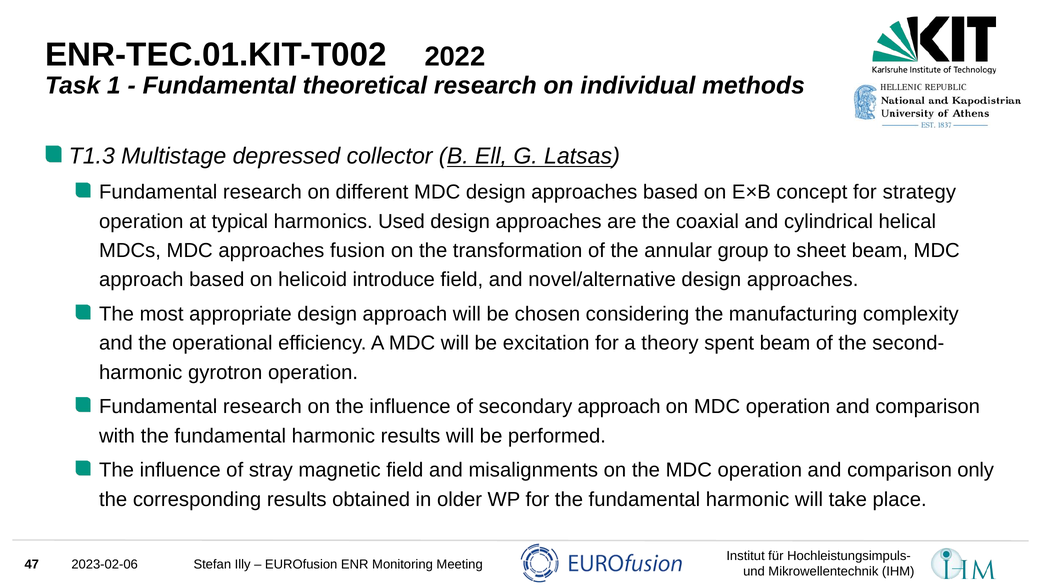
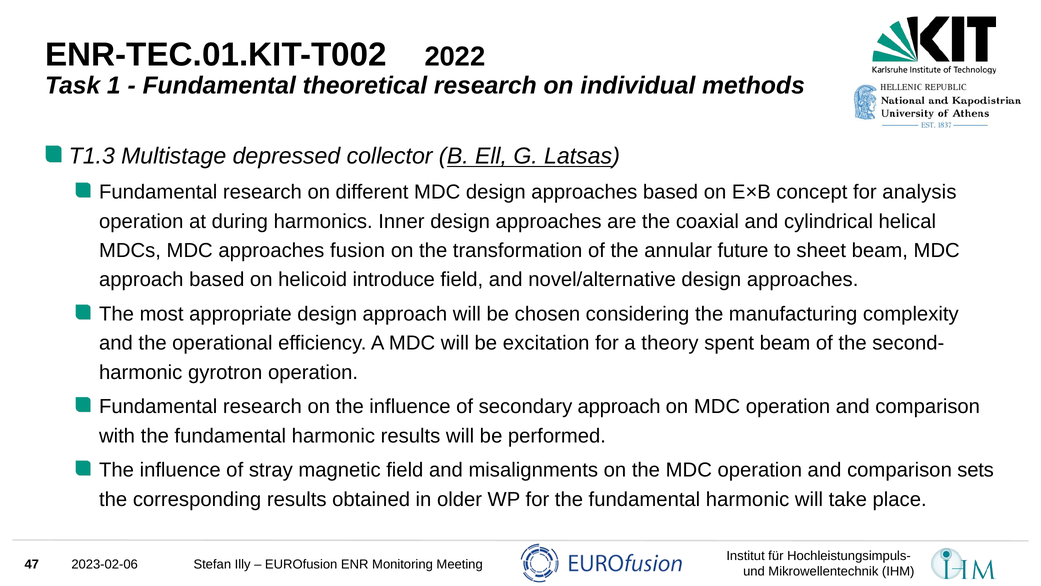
strategy: strategy -> analysis
typical: typical -> during
Used: Used -> Inner
group: group -> future
only: only -> sets
